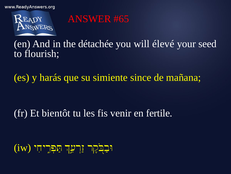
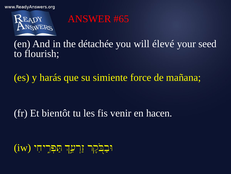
since: since -> force
fertile: fertile -> hacen
